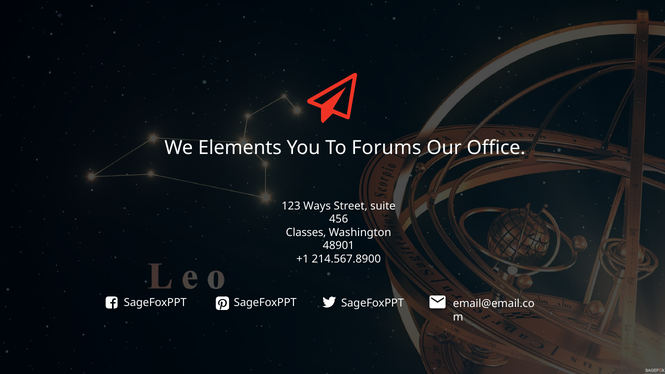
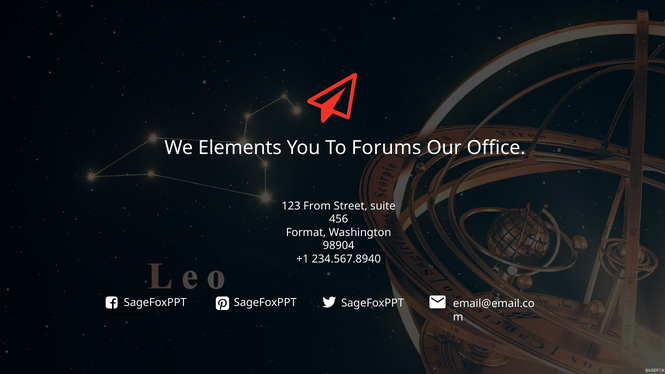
Ways: Ways -> From
Classes: Classes -> Format
48901: 48901 -> 98904
214.567.8900: 214.567.8900 -> 234.567.8940
